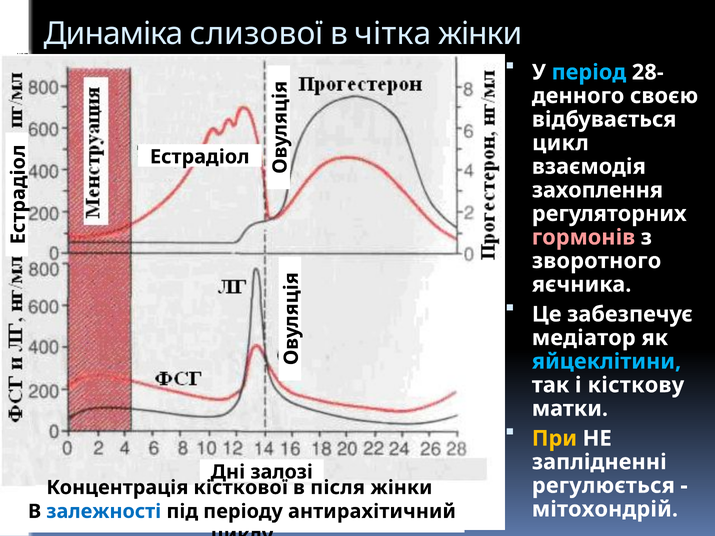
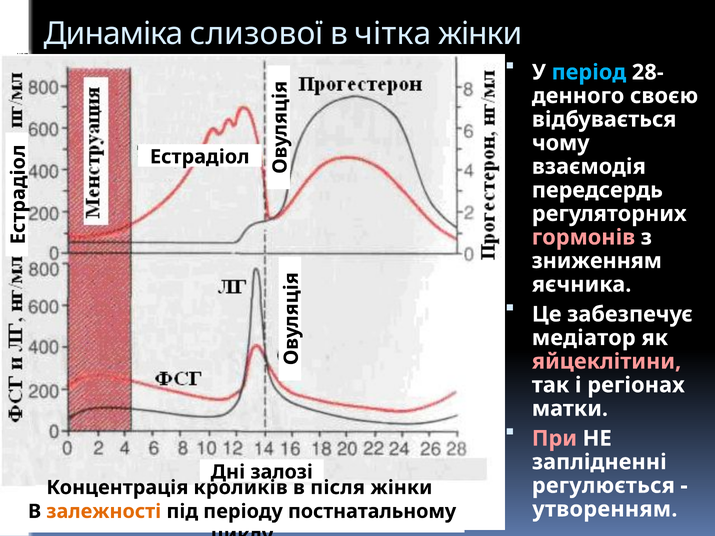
цикл: цикл -> чому
захоплення: захоплення -> передсердь
зворотного: зворотного -> зниженням
яйцеклітини colour: light blue -> pink
кісткову: кісткову -> регіонах
При colour: yellow -> pink
кісткової: кісткової -> кроликів
мітохондрій: мітохондрій -> утворенням
залежності colour: blue -> orange
антирахітичний: антирахітичний -> постнатальному
